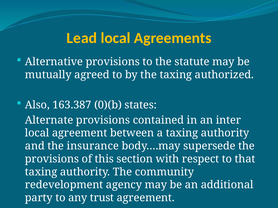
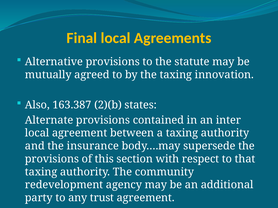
Lead: Lead -> Final
authorized: authorized -> innovation
0)(b: 0)(b -> 2)(b
